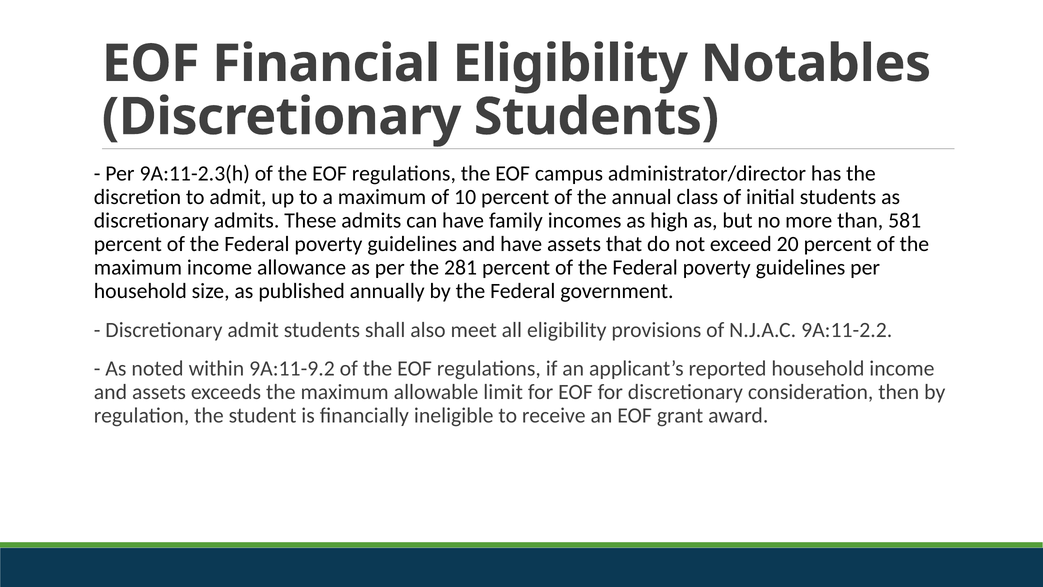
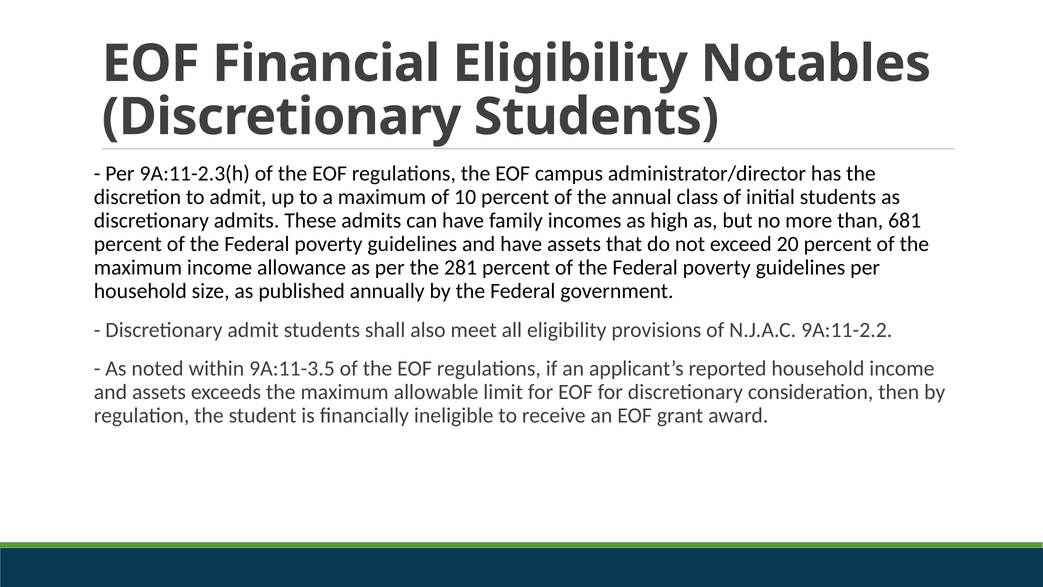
581: 581 -> 681
9A:11-9.2: 9A:11-9.2 -> 9A:11-3.5
